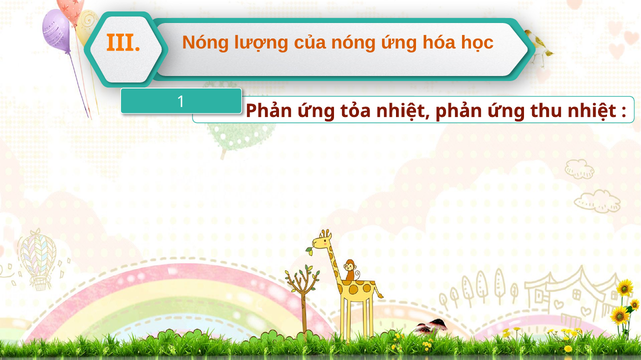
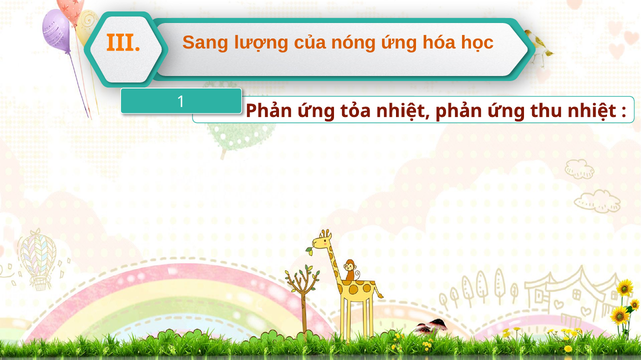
Nóng at (206, 43): Nóng -> Sang
